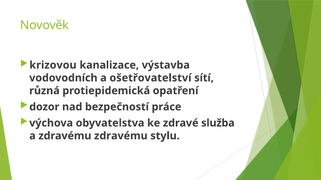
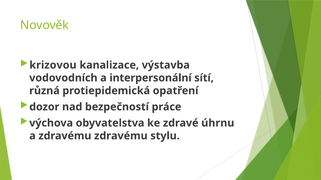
ošetřovatelství: ošetřovatelství -> interpersonální
služba: služba -> úhrnu
